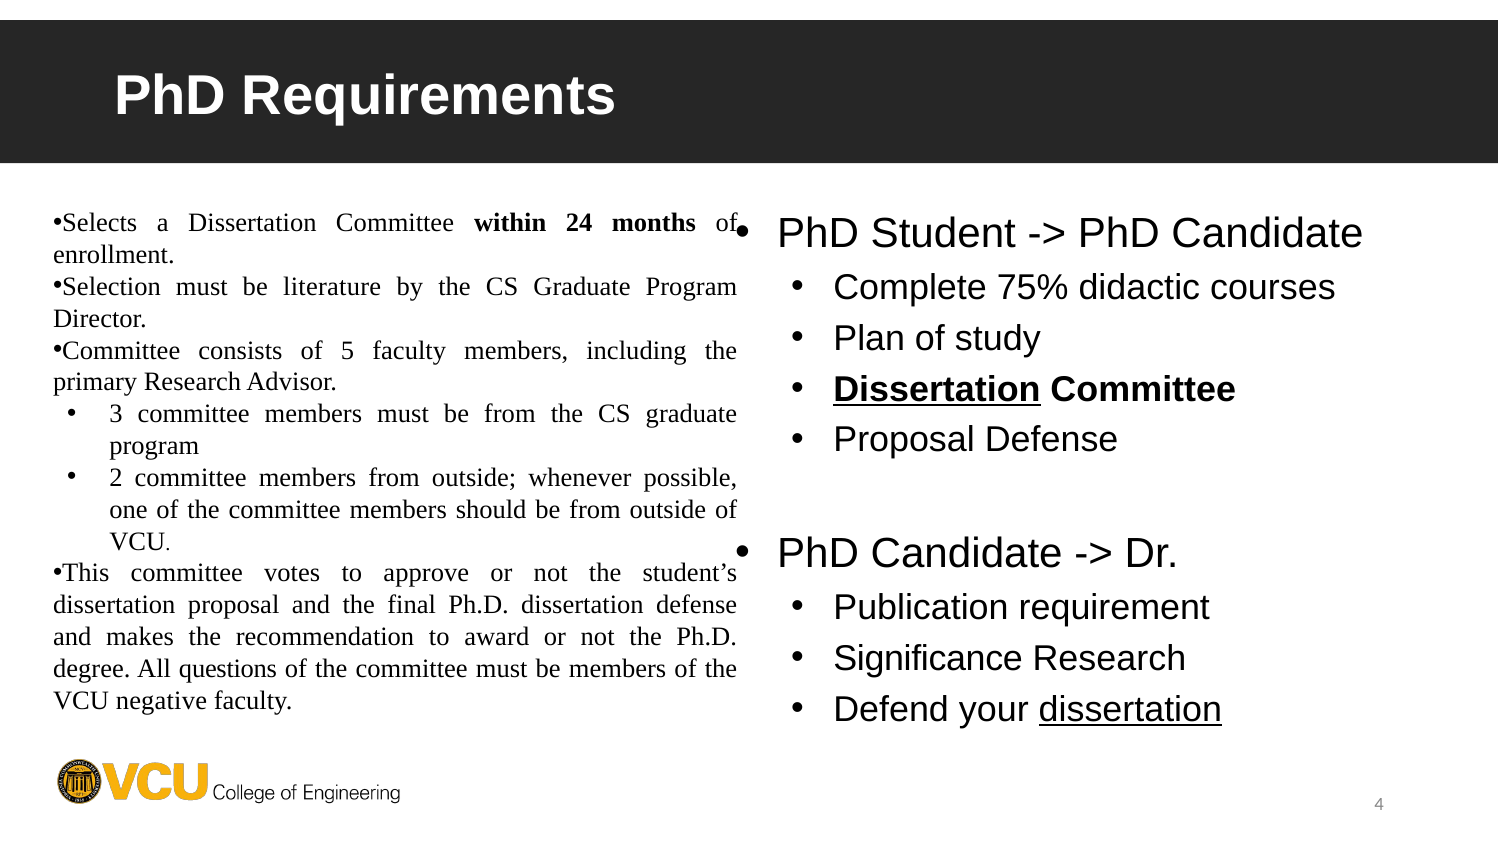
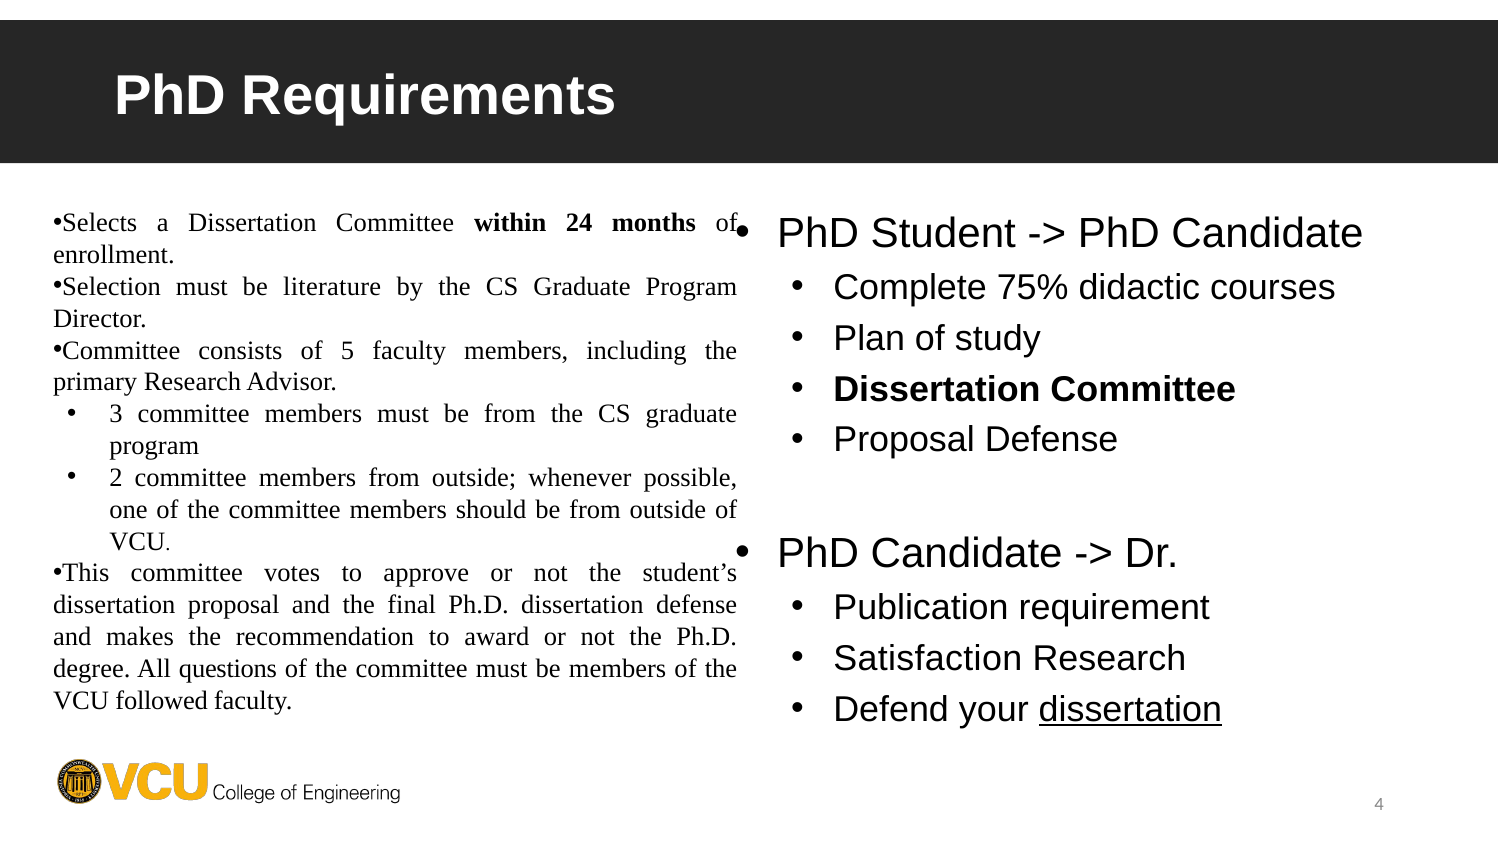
Dissertation at (937, 390) underline: present -> none
Significance: Significance -> Satisfaction
negative: negative -> followed
